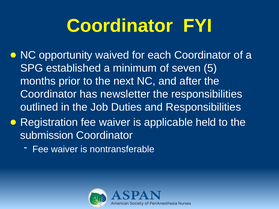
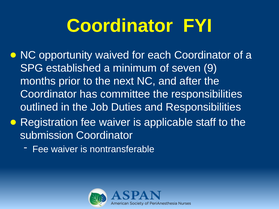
5: 5 -> 9
newsletter: newsletter -> committee
held: held -> staff
